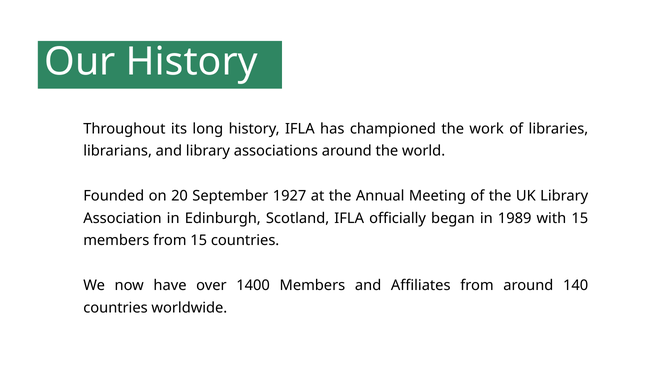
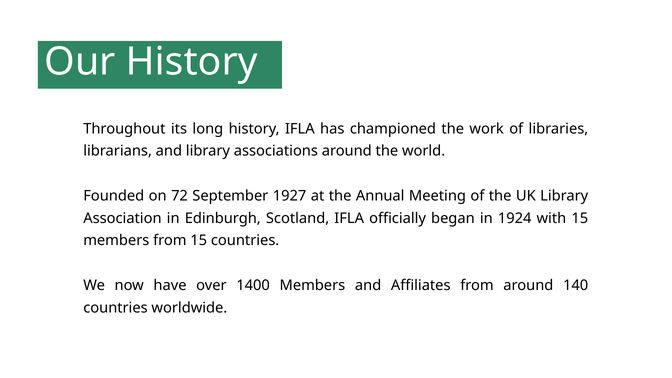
20: 20 -> 72
1989: 1989 -> 1924
